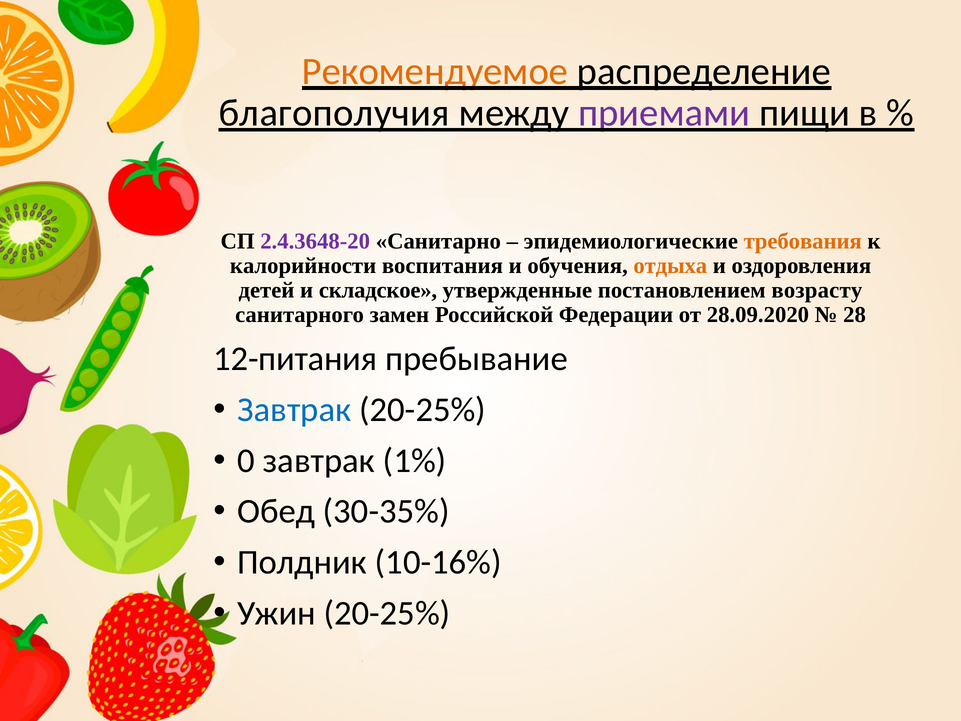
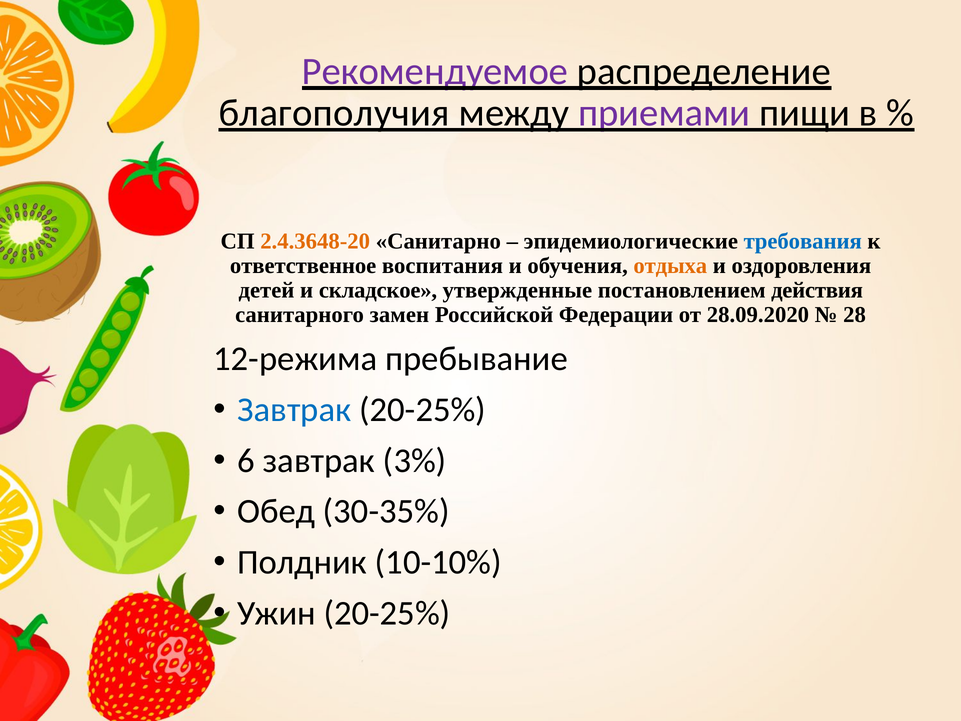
Рекомендуемое colour: orange -> purple
2.4.3648-20 colour: purple -> orange
требования colour: orange -> blue
калорийности: калорийности -> ответственное
возрасту: возрасту -> действия
12-питания: 12-питания -> 12-режима
0: 0 -> 6
1%: 1% -> 3%
10-16%: 10-16% -> 10-10%
